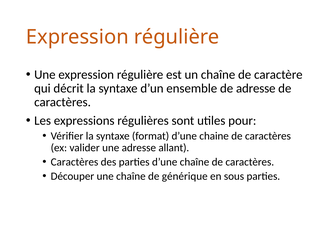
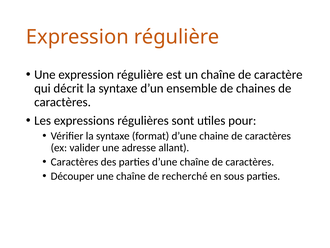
de adresse: adresse -> chaines
générique: générique -> recherché
